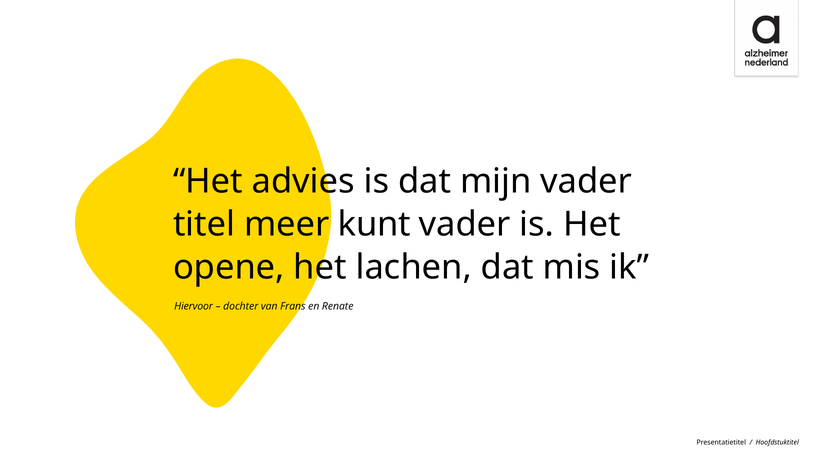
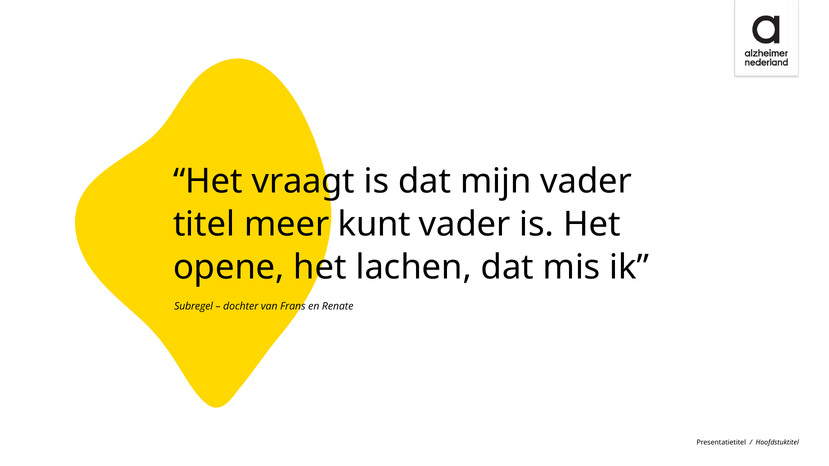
advies: advies -> vraagt
Hiervoor: Hiervoor -> Subregel
